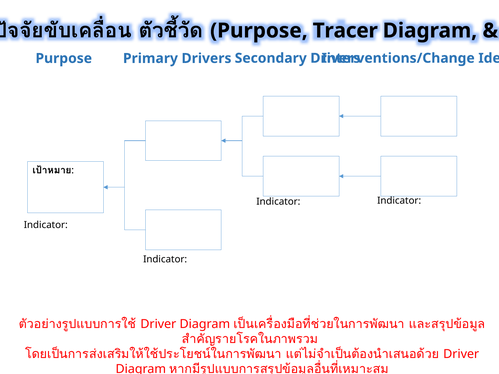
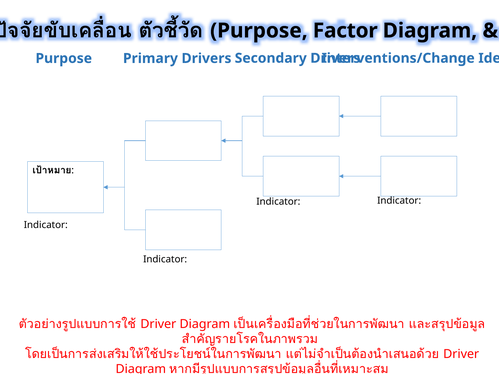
Tracer: Tracer -> Factor
